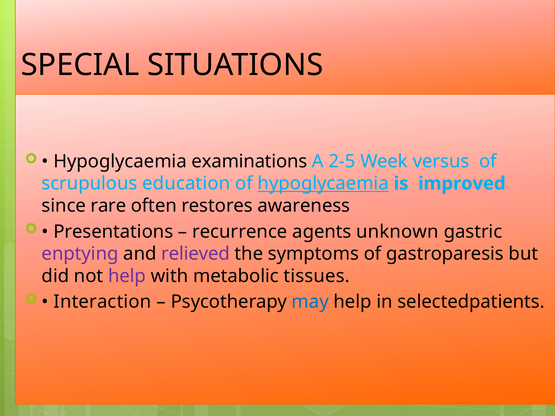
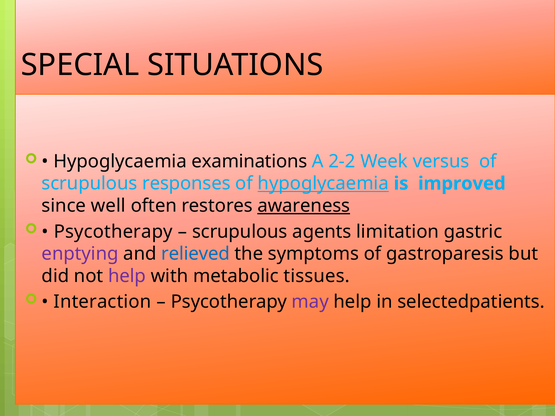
2-5: 2-5 -> 2-2
education: education -> responses
rare: rare -> well
awareness underline: none -> present
Presentations at (113, 232): Presentations -> Psycotherapy
recurrence at (240, 232): recurrence -> scrupulous
unknown: unknown -> limitation
relieved colour: purple -> blue
may colour: blue -> purple
